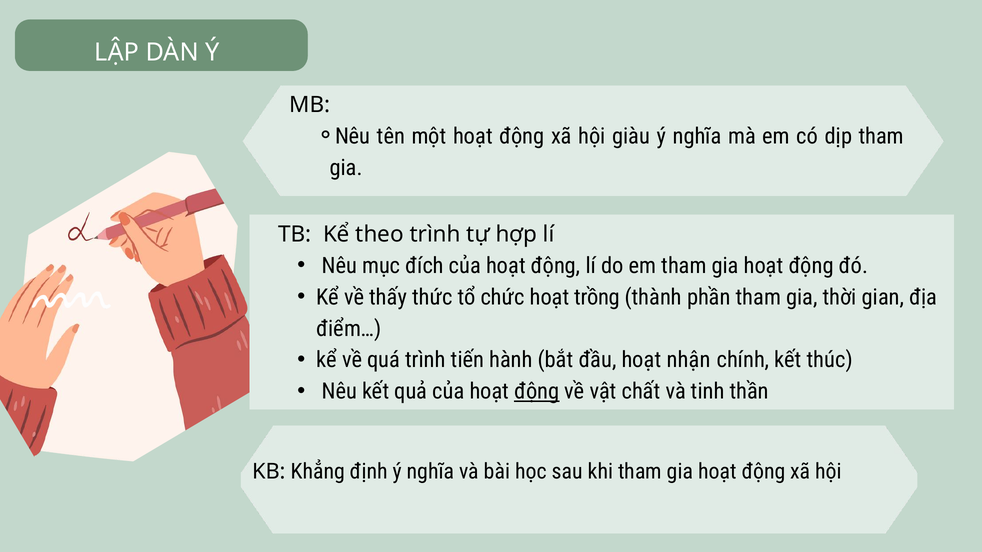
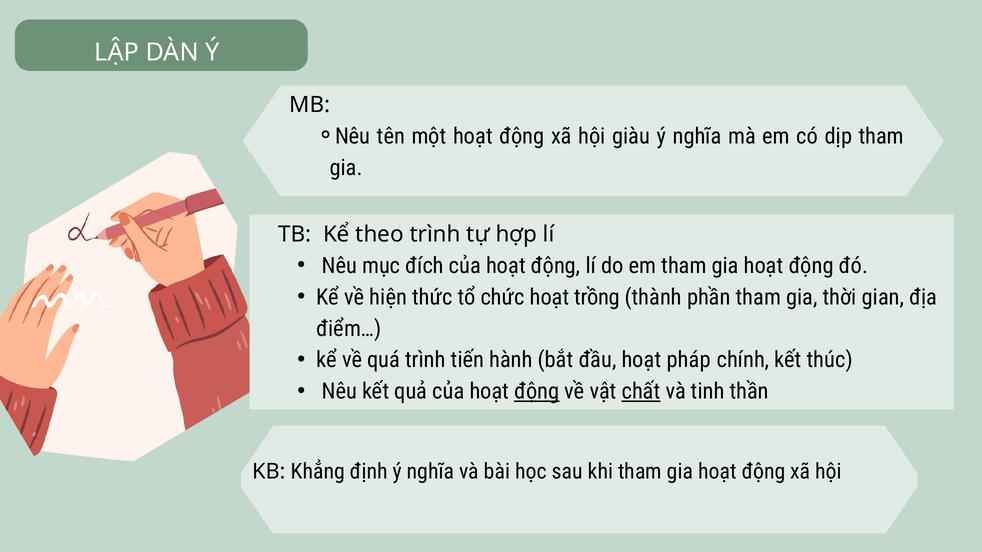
thấy: thấy -> hiện
nhận: nhận -> pháp
chất underline: none -> present
